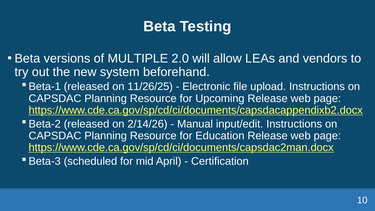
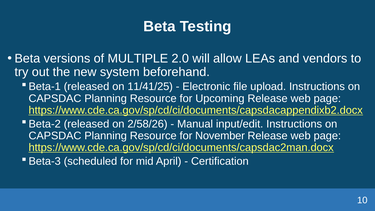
11/26/25: 11/26/25 -> 11/41/25
2/14/26: 2/14/26 -> 2/58/26
Education: Education -> November
